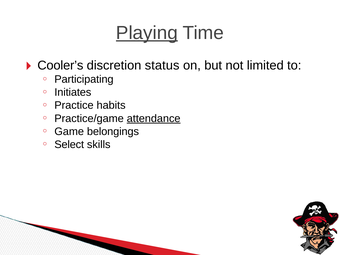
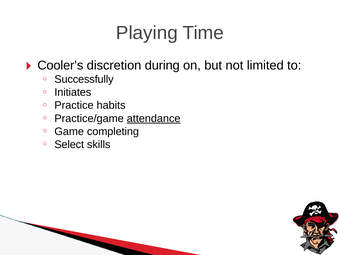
Playing underline: present -> none
status: status -> during
Participating: Participating -> Successfully
belongings: belongings -> completing
